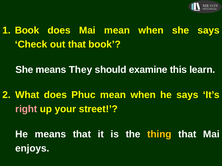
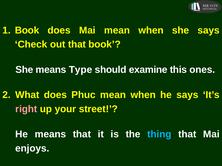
They: They -> Type
learn: learn -> ones
thing colour: yellow -> light blue
